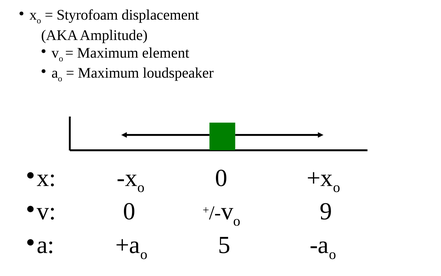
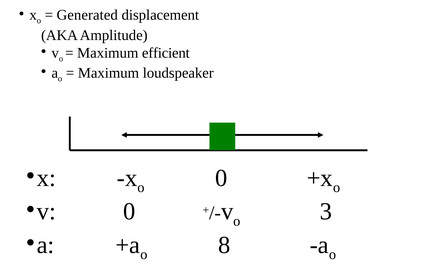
Styrofoam: Styrofoam -> Generated
element: element -> efficient
9: 9 -> 3
5: 5 -> 8
